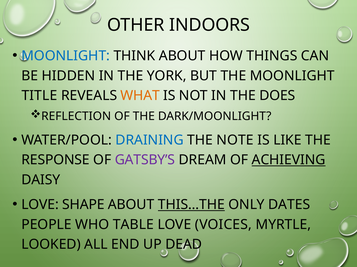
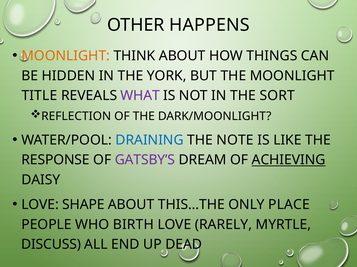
INDOORS: INDOORS -> HAPPENS
MOONLIGHT at (66, 56) colour: blue -> orange
WHAT colour: orange -> purple
DOES: DOES -> SORT
THIS…THE underline: present -> none
DATES: DATES -> PLACE
TABLE: TABLE -> BIRTH
VOICES: VOICES -> RARELY
LOOKED: LOOKED -> DISCUSS
